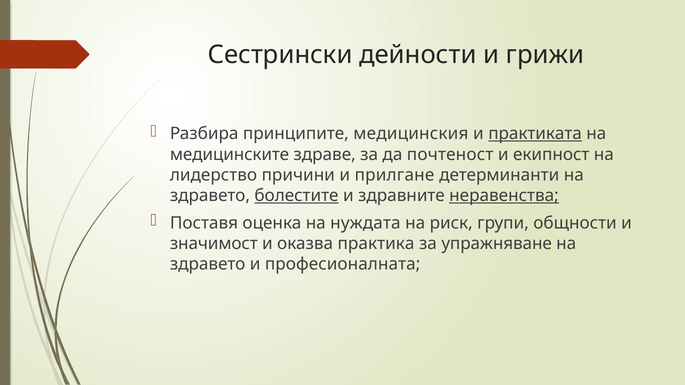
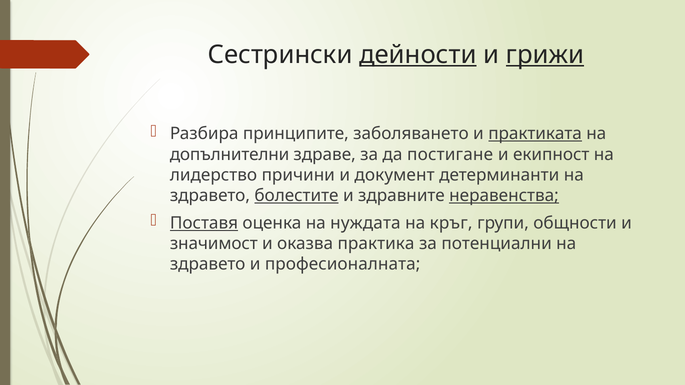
дейности underline: none -> present
грижи underline: none -> present
медицинския: медицинския -> заболяването
медицинските: медицинските -> допълнителни
почтеност: почтеност -> постигане
прилгане: прилгане -> документ
Поставя underline: none -> present
риск: риск -> кръг
упражняване: упражняване -> потенциални
